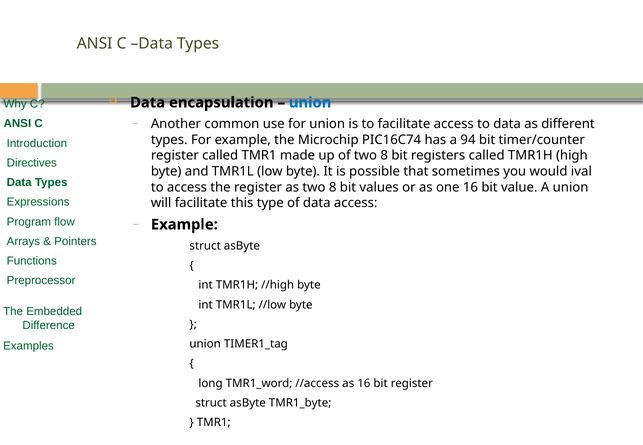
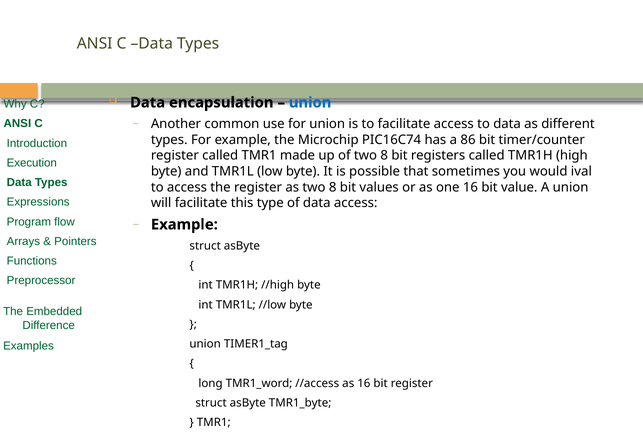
94: 94 -> 86
Directives: Directives -> Execution
